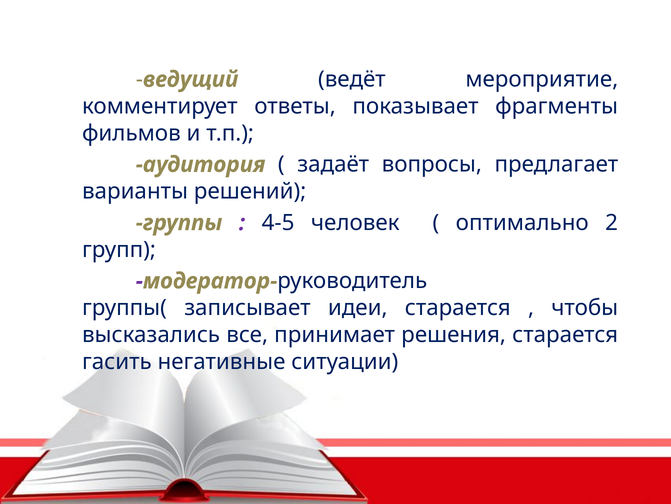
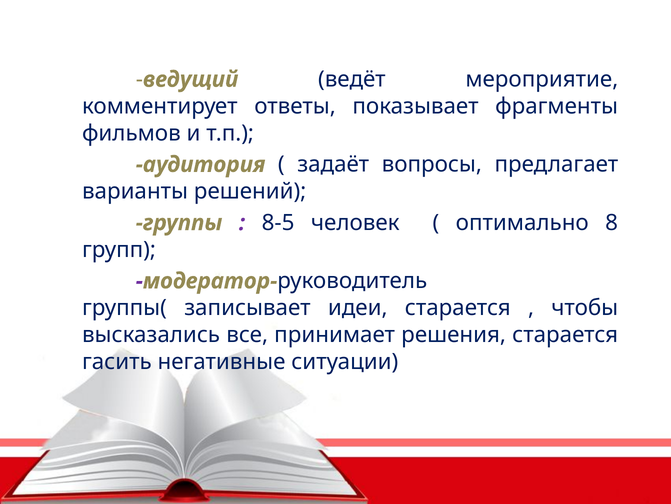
4-5: 4-5 -> 8-5
2: 2 -> 8
